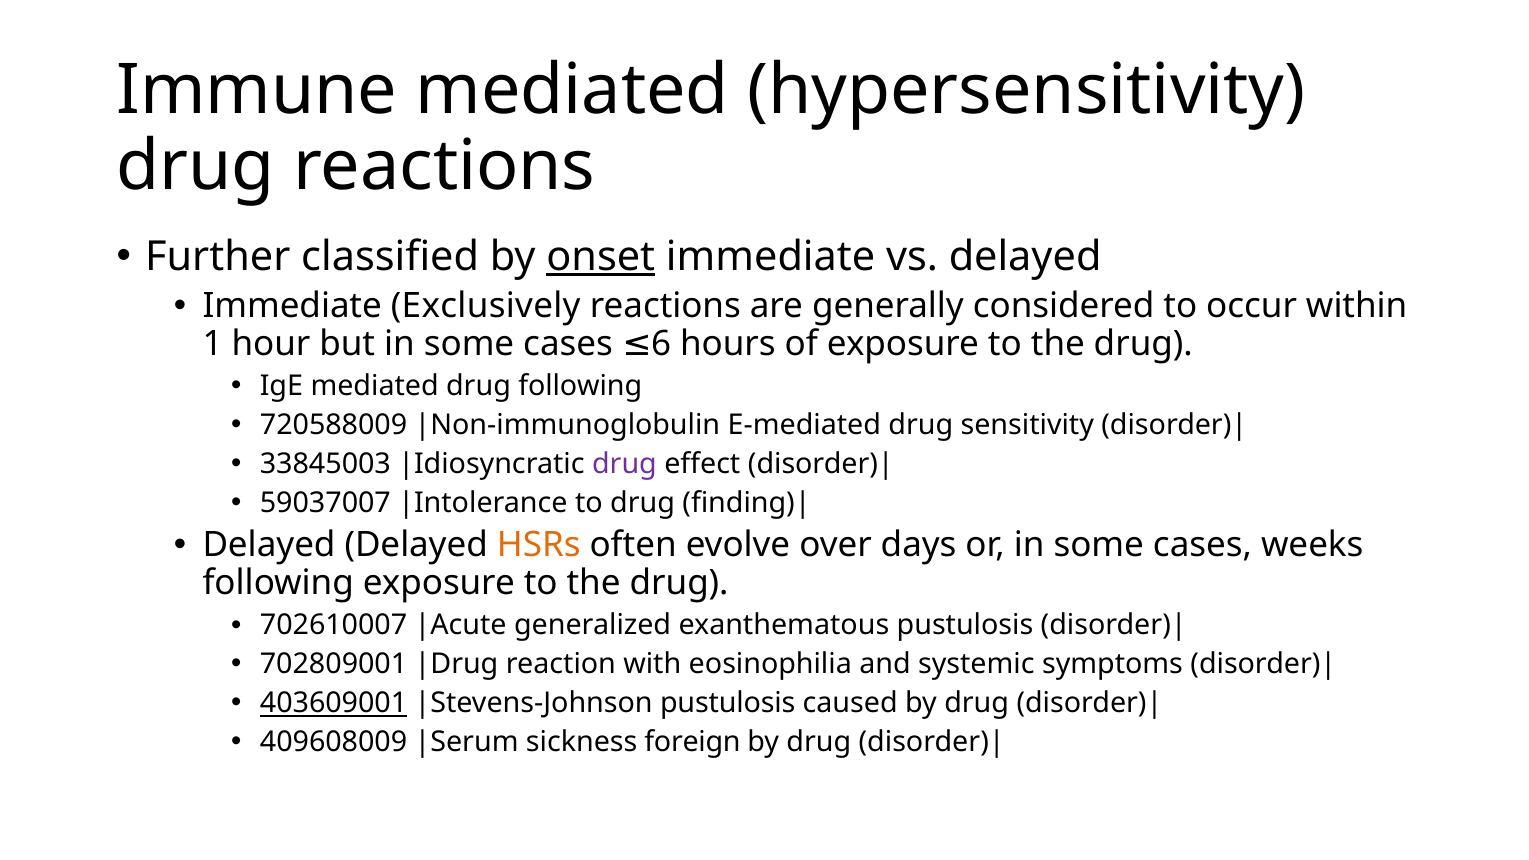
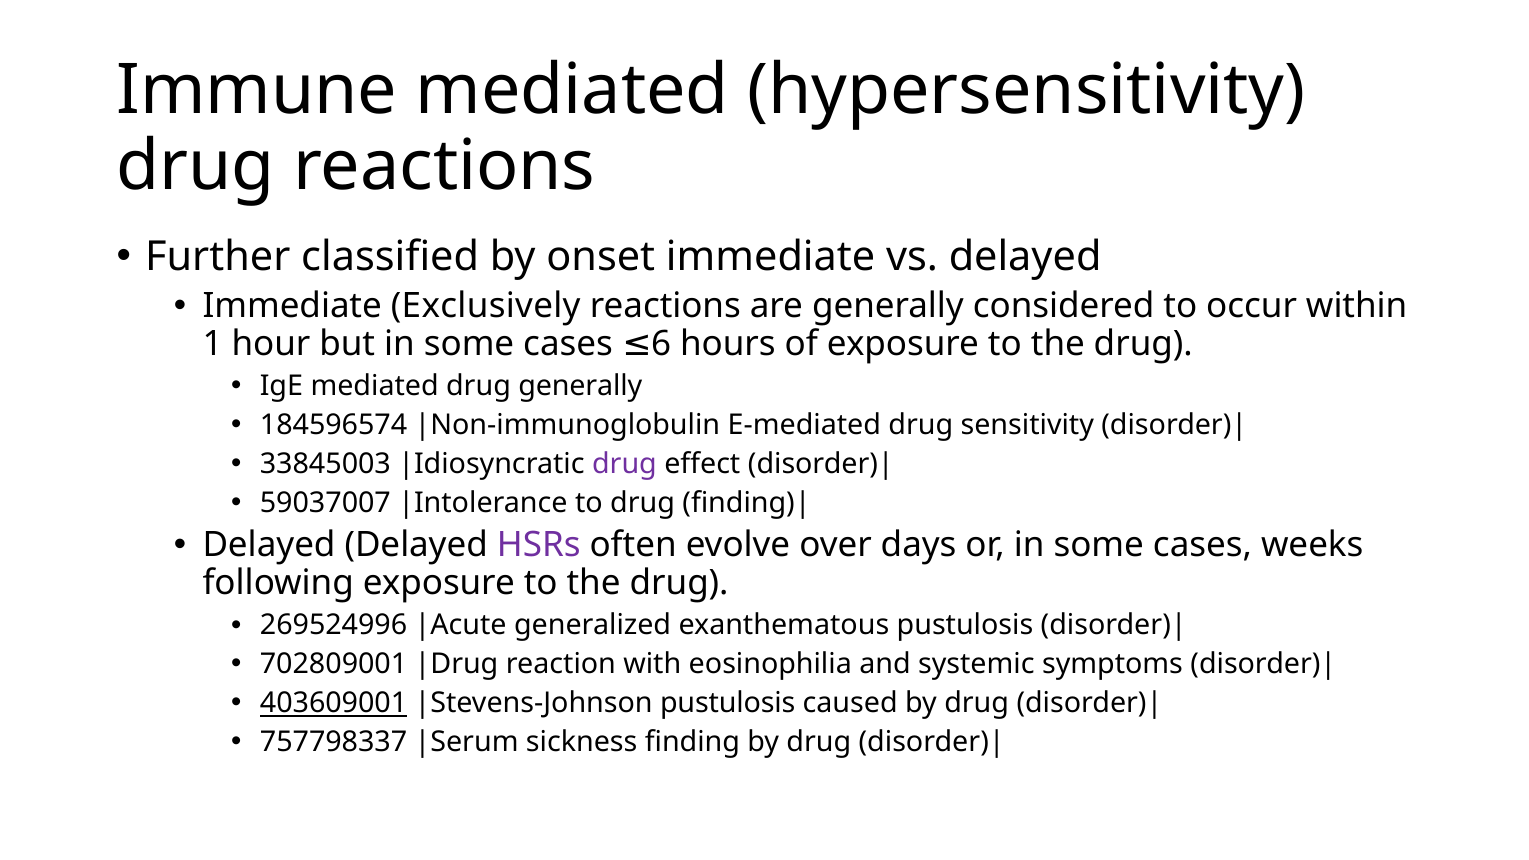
onset underline: present -> none
drug following: following -> generally
720588009: 720588009 -> 184596574
HSRs colour: orange -> purple
702610007: 702610007 -> 269524996
409608009: 409608009 -> 757798337
foreign: foreign -> finding
